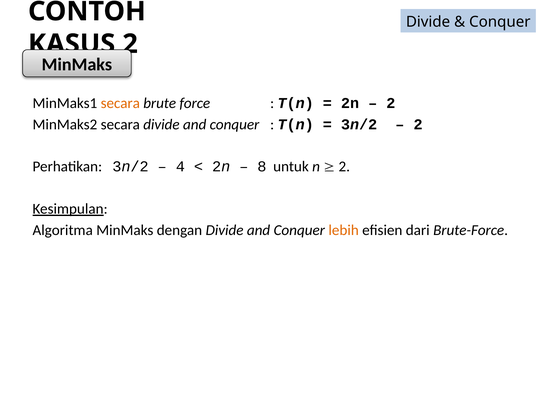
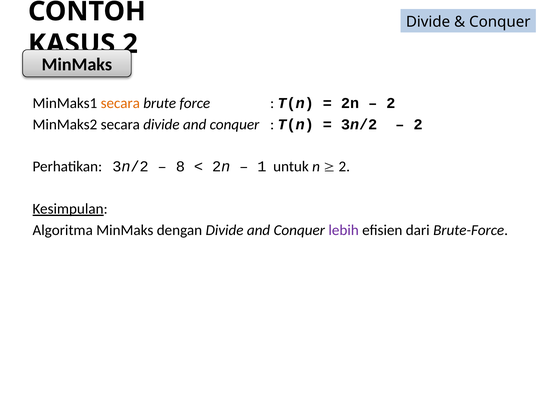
4: 4 -> 8
8: 8 -> 1
lebih colour: orange -> purple
